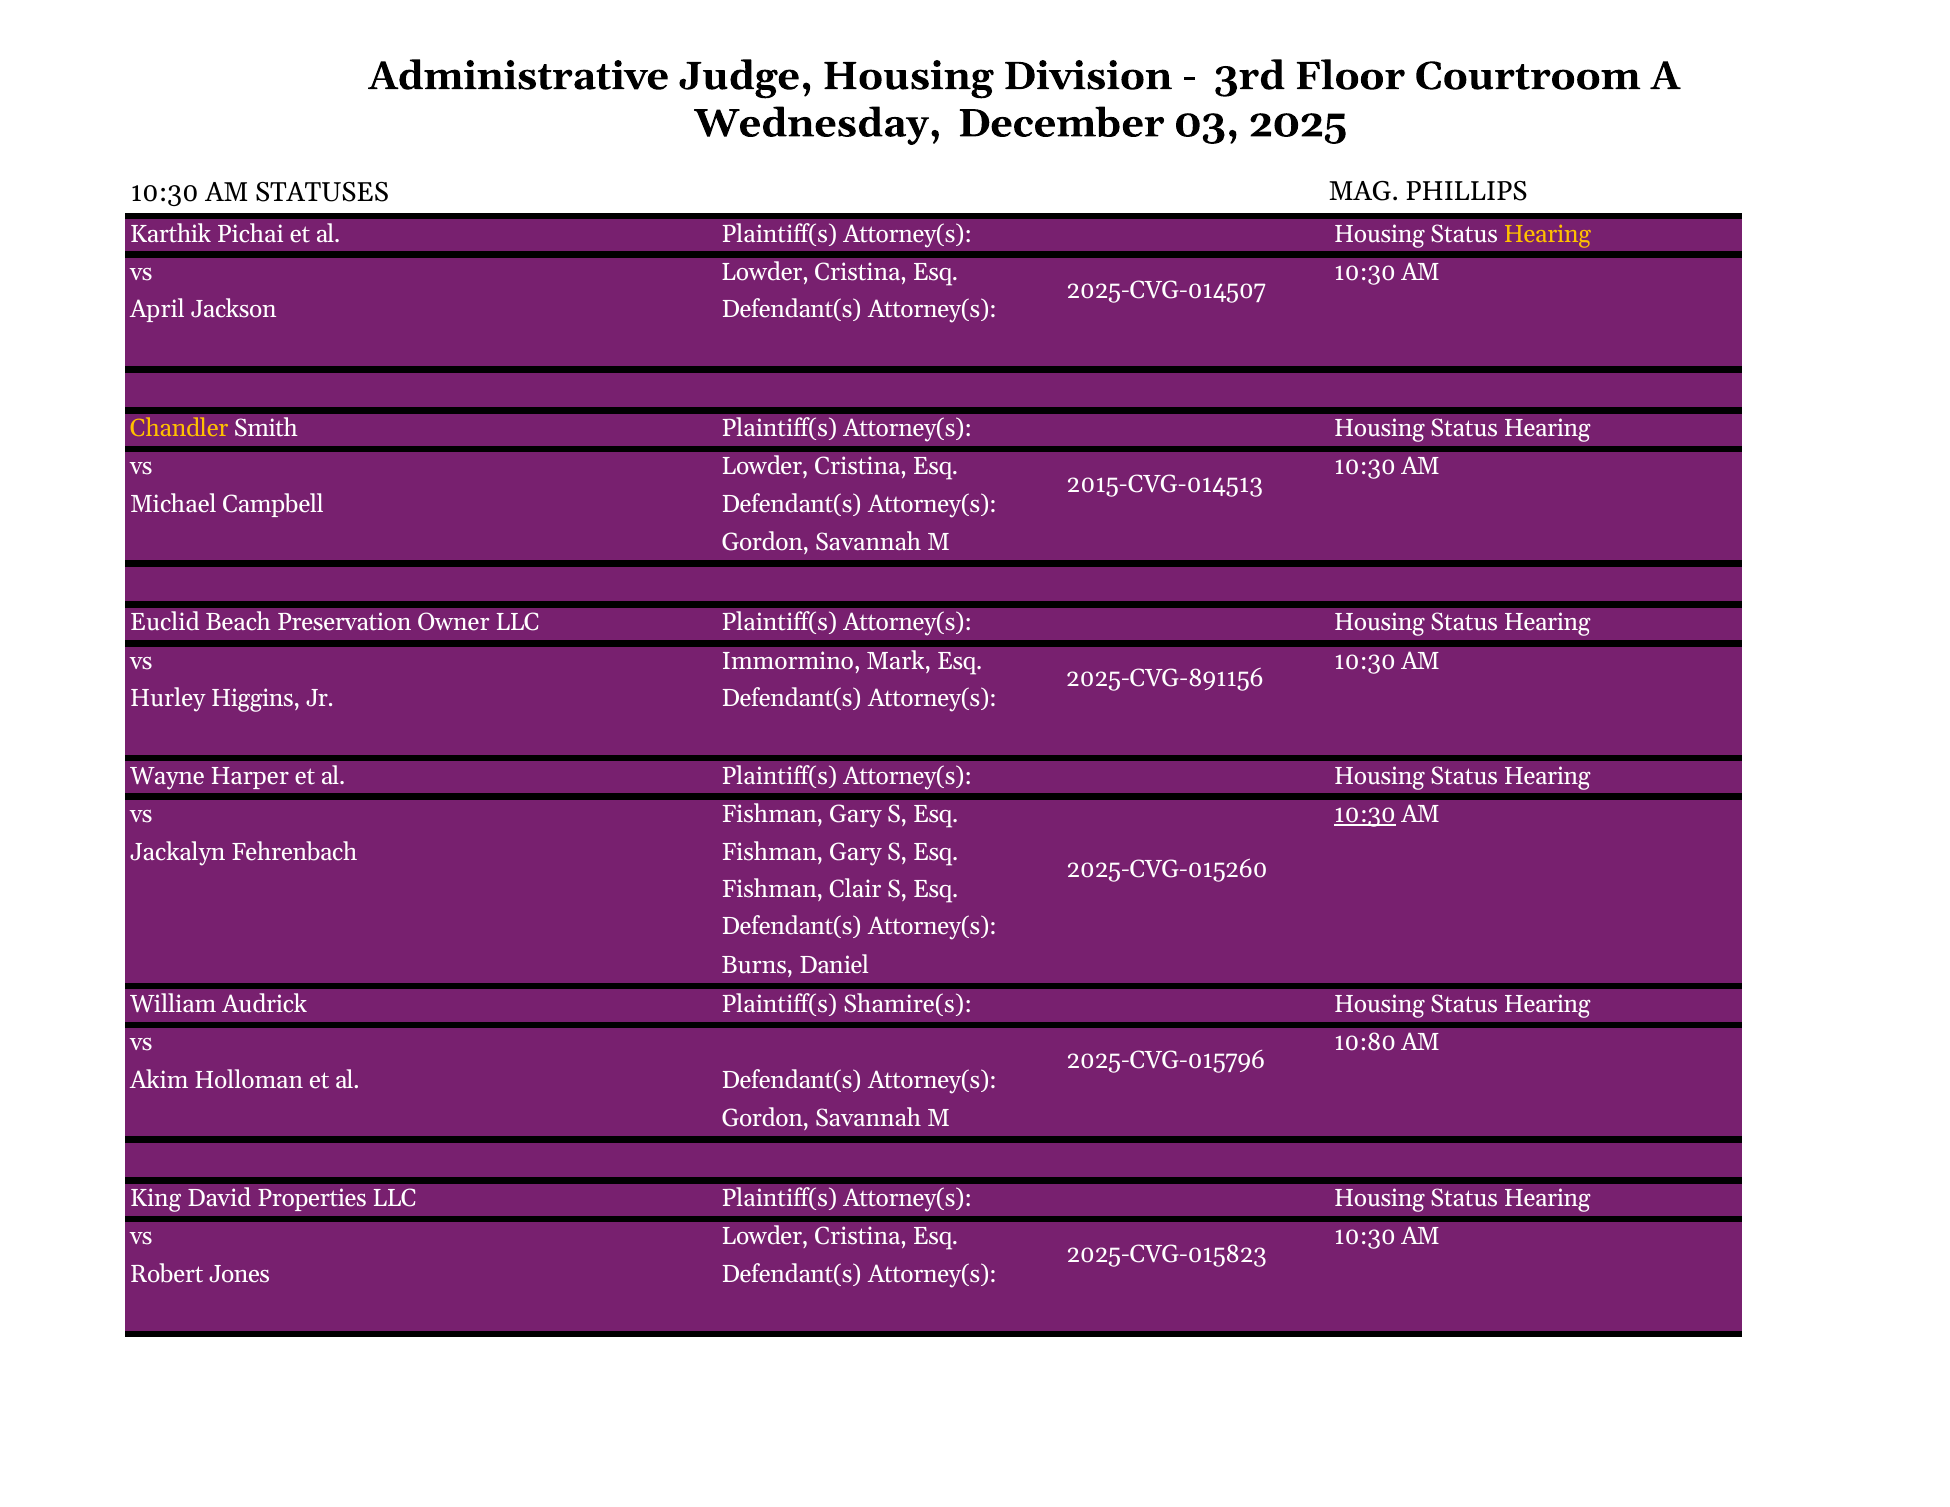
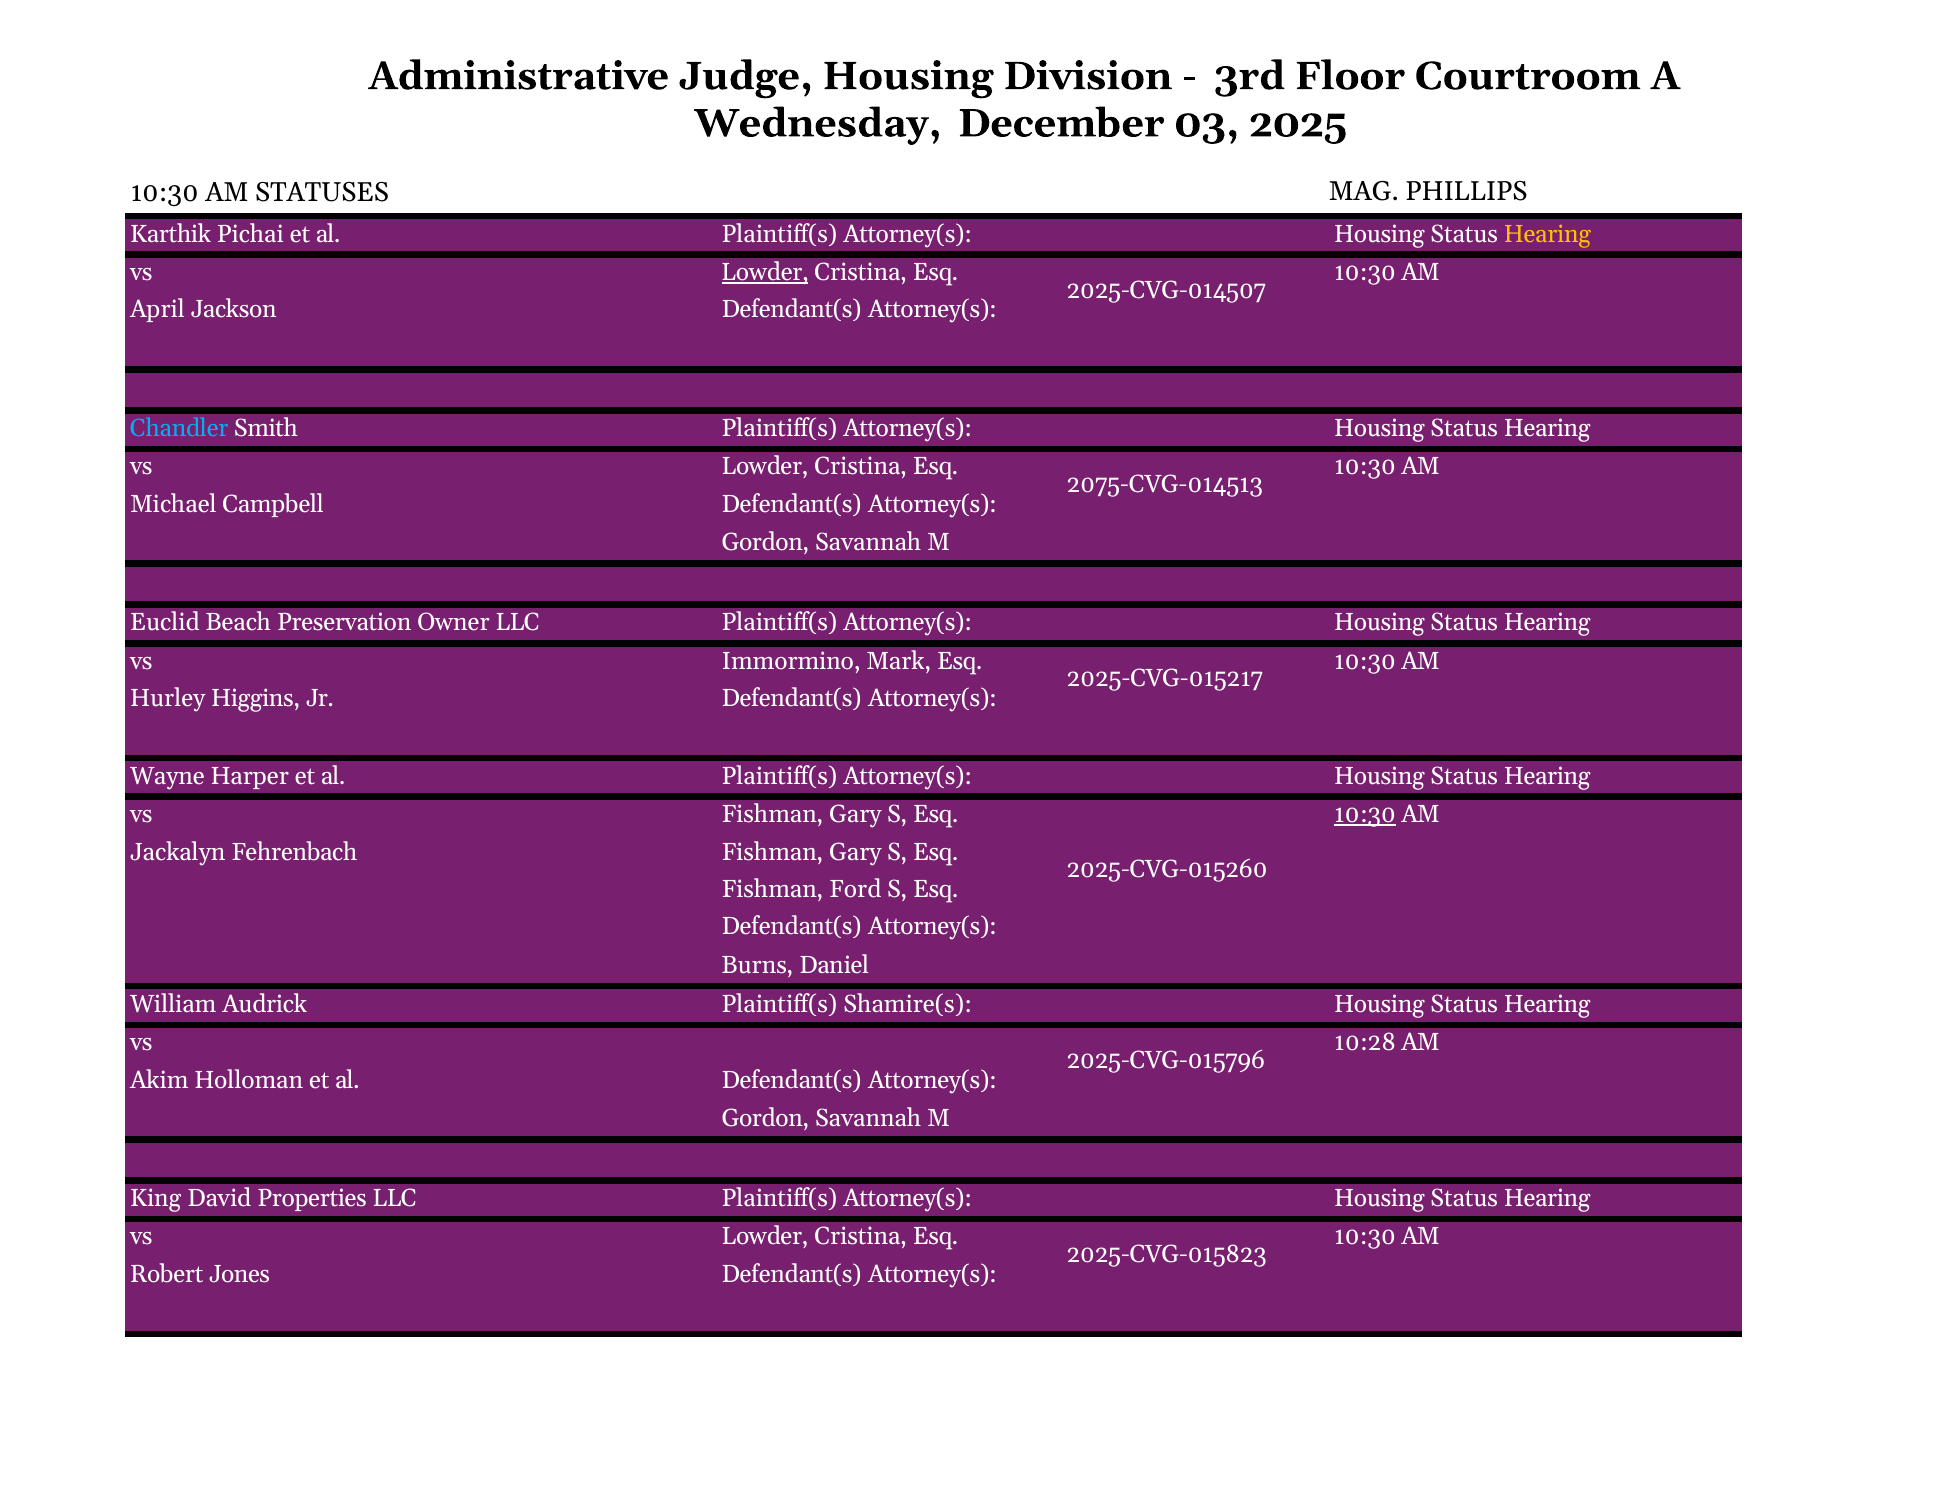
Lowder at (765, 272) underline: none -> present
Chandler colour: yellow -> light blue
2015-CVG-014513: 2015-CVG-014513 -> 2075-CVG-014513
2025-CVG-891156: 2025-CVG-891156 -> 2025-CVG-015217
Clair: Clair -> Ford
10:80: 10:80 -> 10:28
